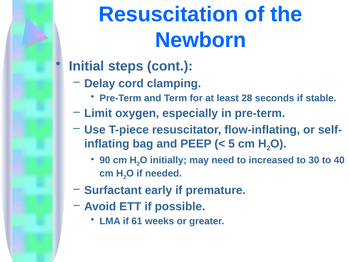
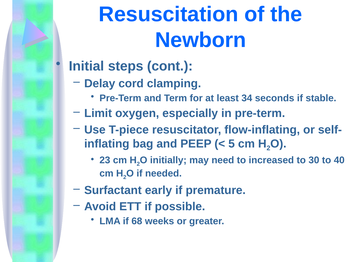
28: 28 -> 34
90: 90 -> 23
61: 61 -> 68
